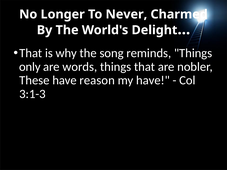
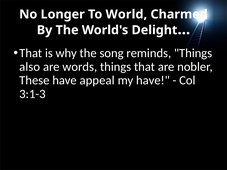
Never: Never -> World
only: only -> also
reason: reason -> appeal
